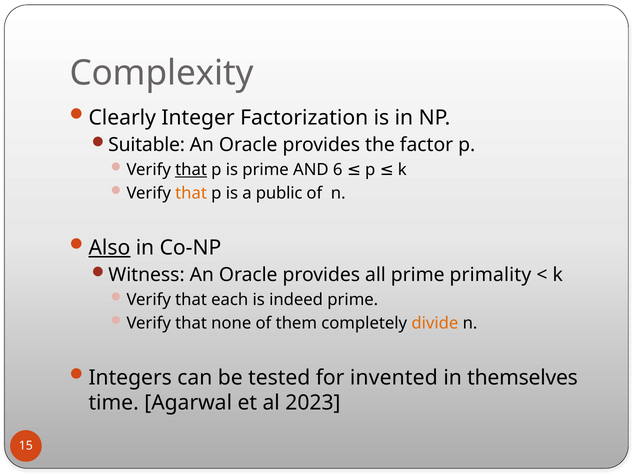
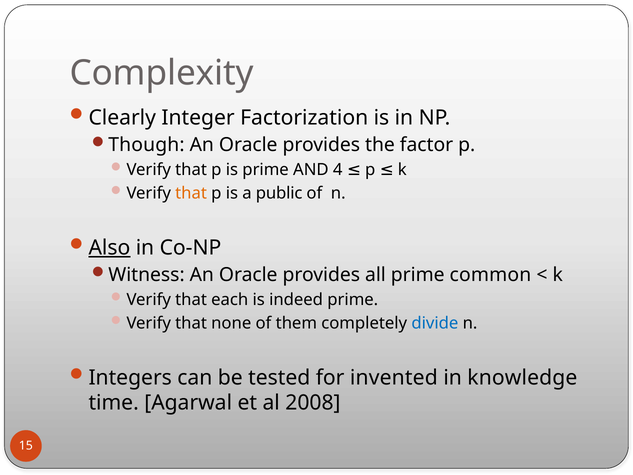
Suitable: Suitable -> Though
that at (191, 170) underline: present -> none
6: 6 -> 4
primality: primality -> common
divide colour: orange -> blue
themselves: themselves -> knowledge
2023: 2023 -> 2008
